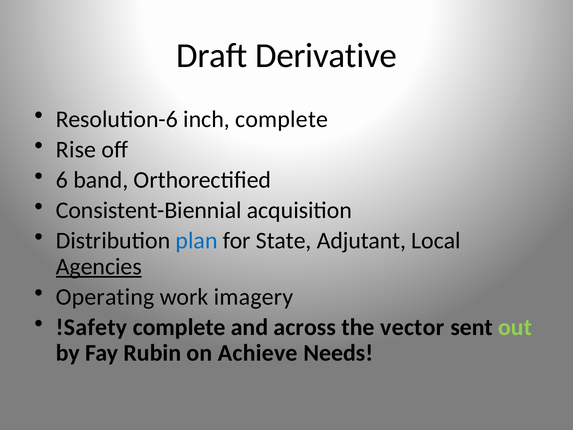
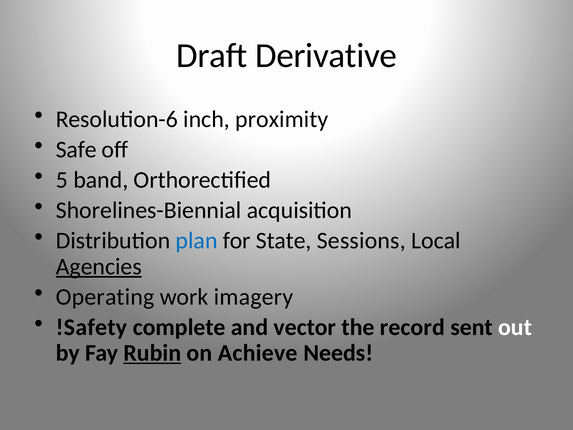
inch complete: complete -> proximity
Rise: Rise -> Safe
6: 6 -> 5
Consistent-Biennial: Consistent-Biennial -> Shorelines-Biennial
Adjutant: Adjutant -> Sessions
across: across -> vector
vector: vector -> record
out colour: light green -> white
Rubin underline: none -> present
